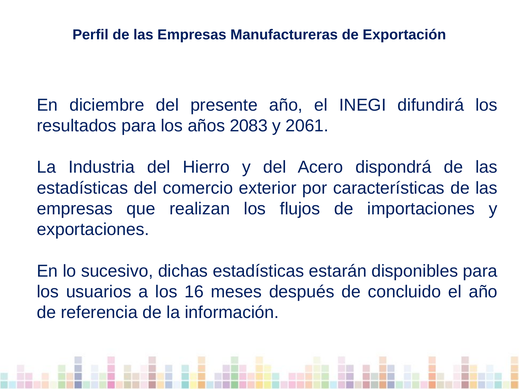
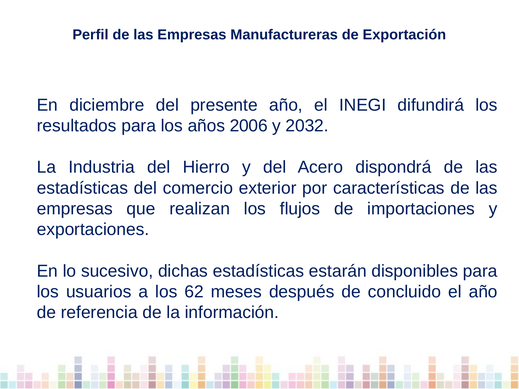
2083: 2083 -> 2006
2061: 2061 -> 2032
16: 16 -> 62
